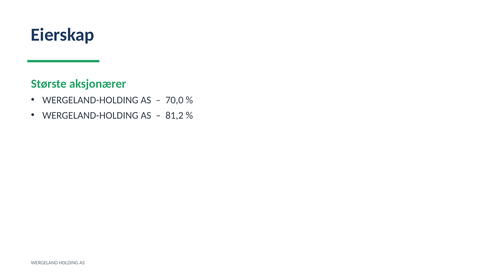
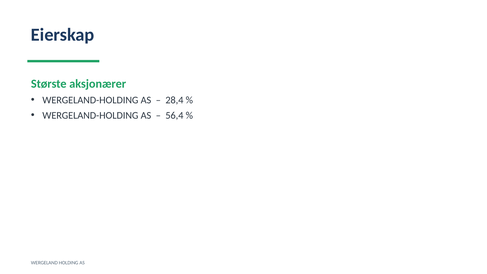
70,0: 70,0 -> 28,4
81,2: 81,2 -> 56,4
